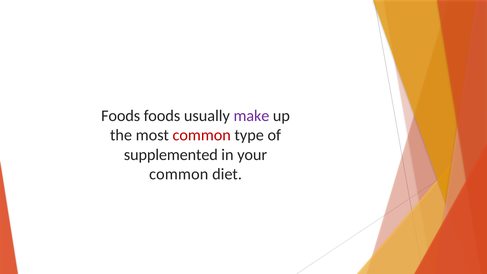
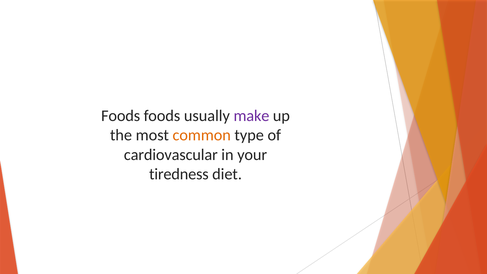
common at (202, 135) colour: red -> orange
supplemented: supplemented -> cardiovascular
common at (179, 174): common -> tiredness
